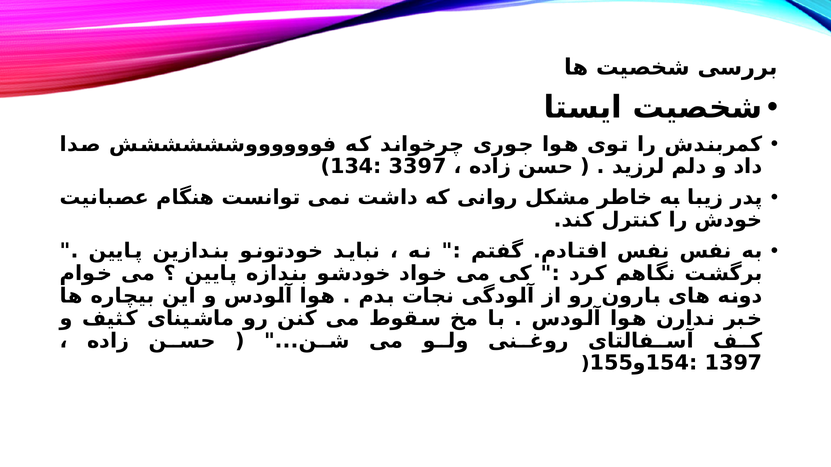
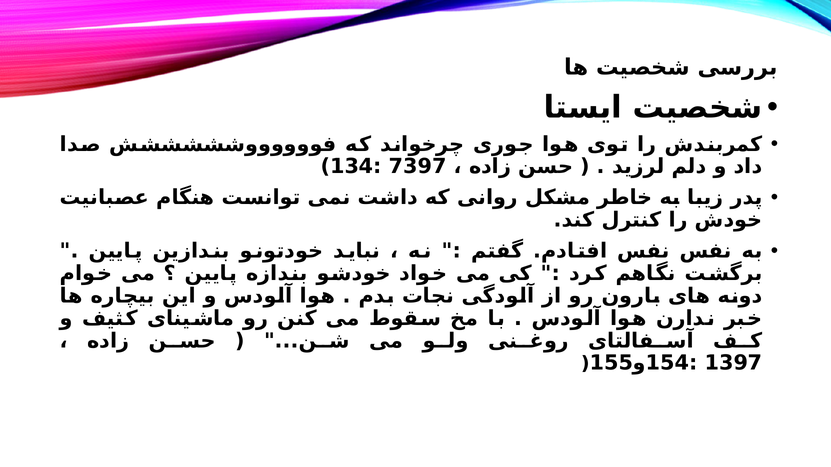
3397: 3397 -> 7397
